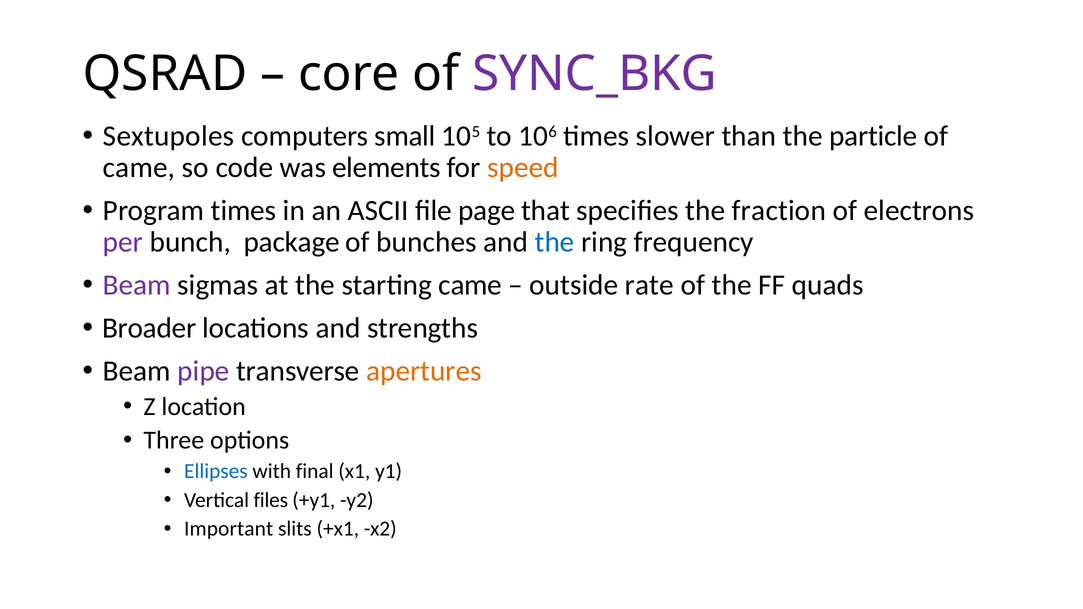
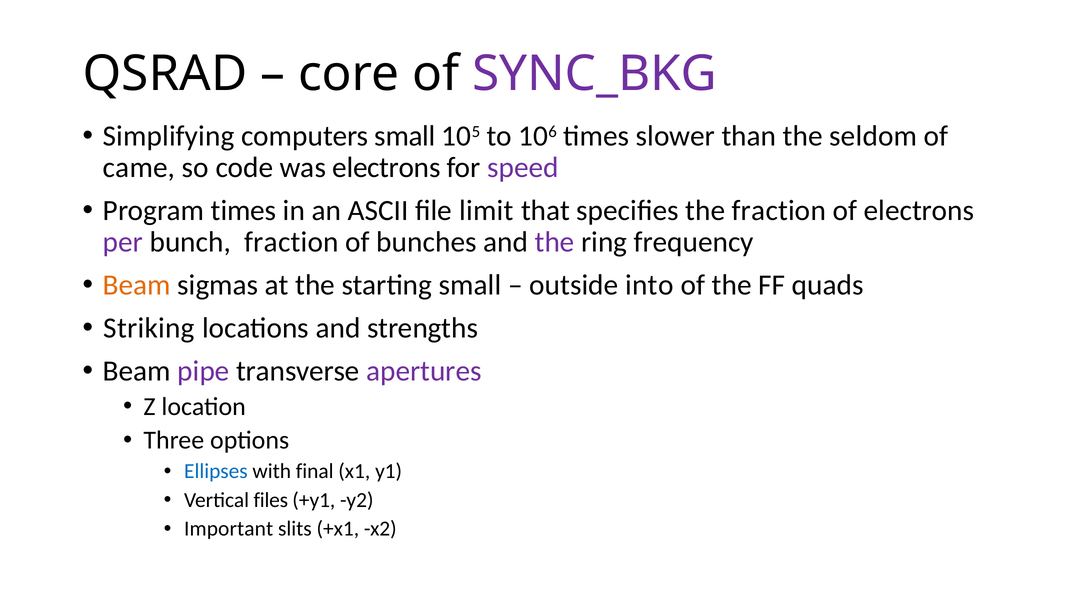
Sextupoles: Sextupoles -> Simplifying
particle: particle -> seldom
was elements: elements -> electrons
speed colour: orange -> purple
page: page -> limit
bunch package: package -> fraction
the at (555, 242) colour: blue -> purple
Beam at (137, 285) colour: purple -> orange
starting came: came -> small
rate: rate -> into
Broader: Broader -> Striking
apertures colour: orange -> purple
